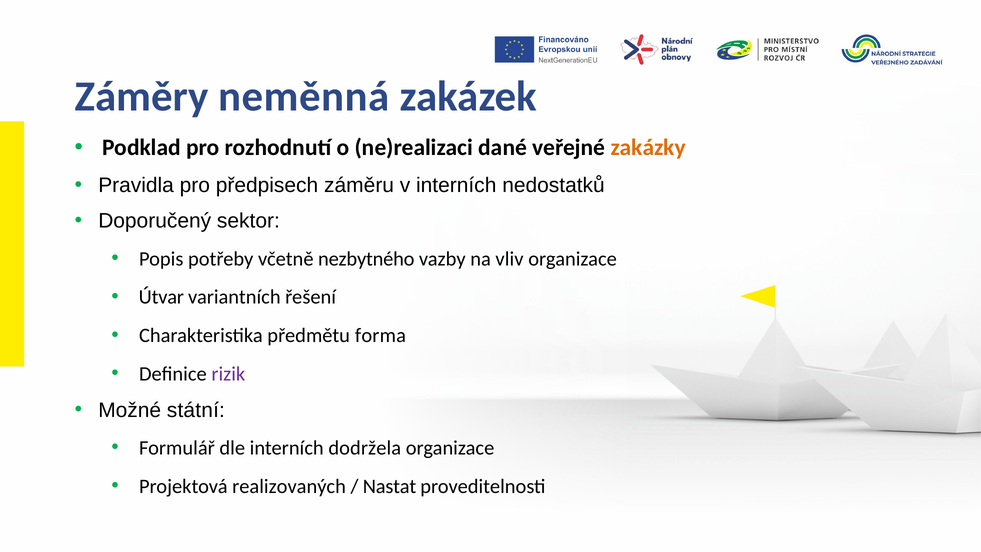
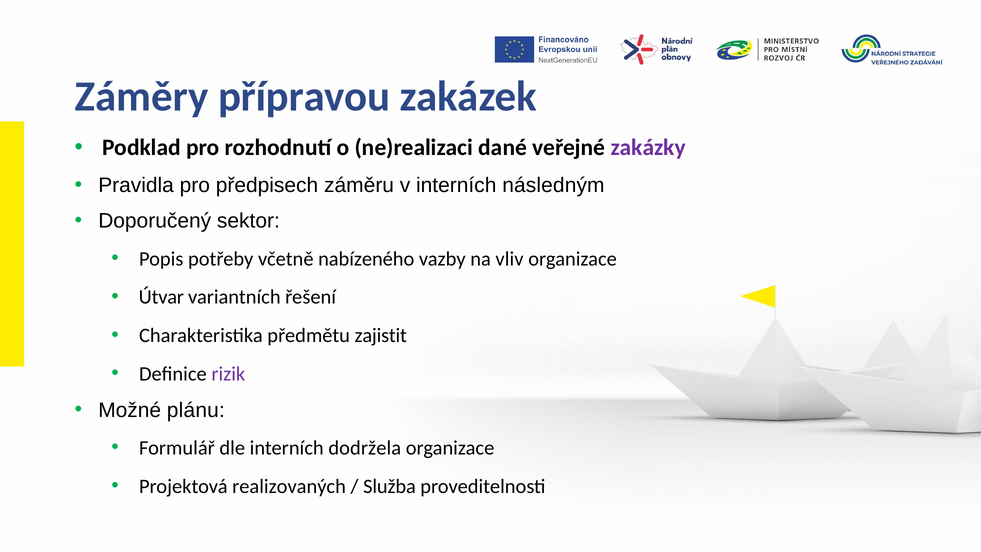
neměnná: neměnná -> přípravou
zakázky colour: orange -> purple
nedostatků: nedostatků -> následným
nezbytného: nezbytného -> nabízeného
forma: forma -> zajistit
státní: státní -> plánu
Nastat: Nastat -> Služba
